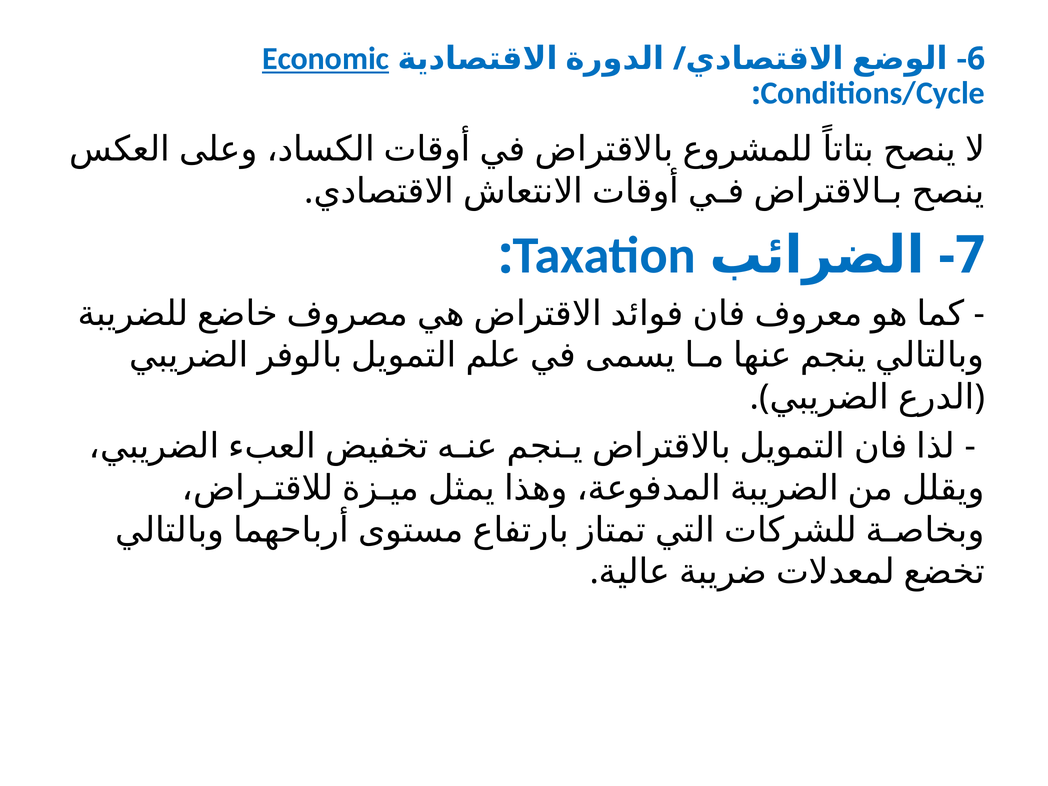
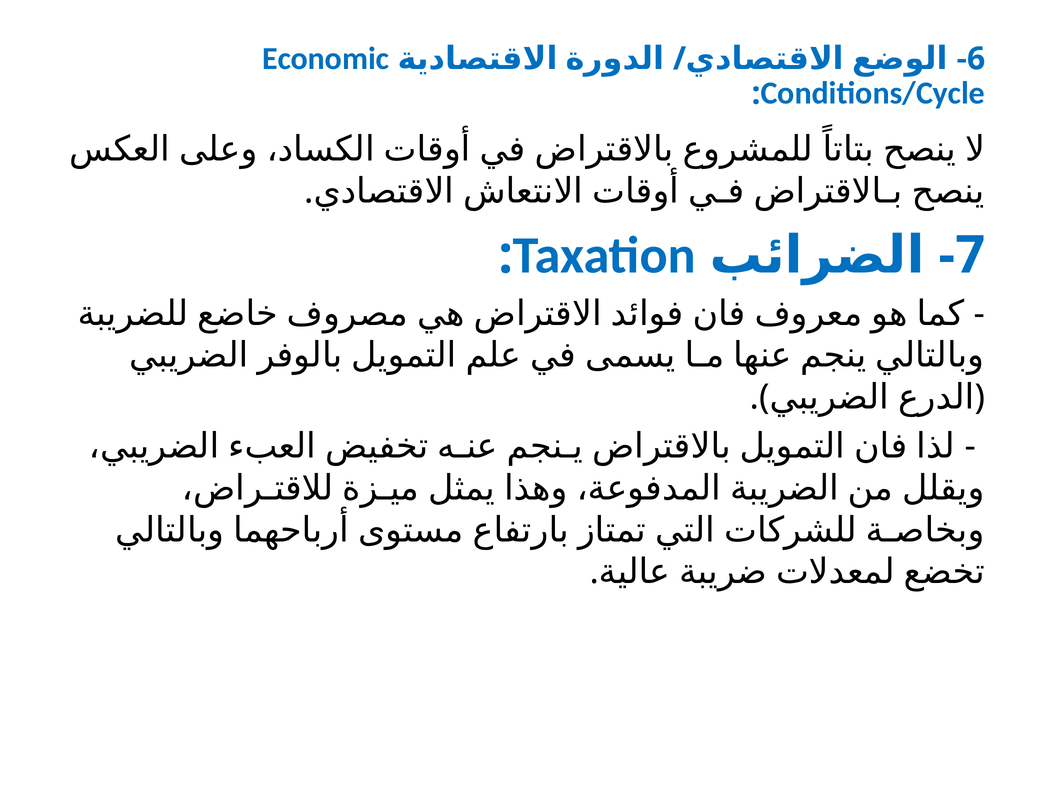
Economic underline: present -> none
